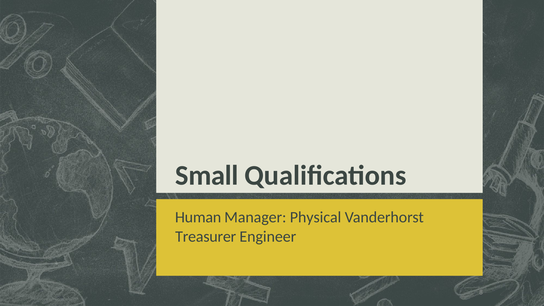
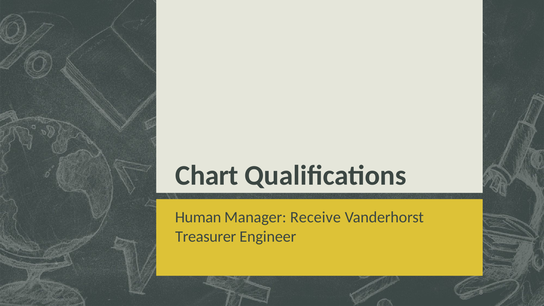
Small: Small -> Chart
Physical: Physical -> Receive
